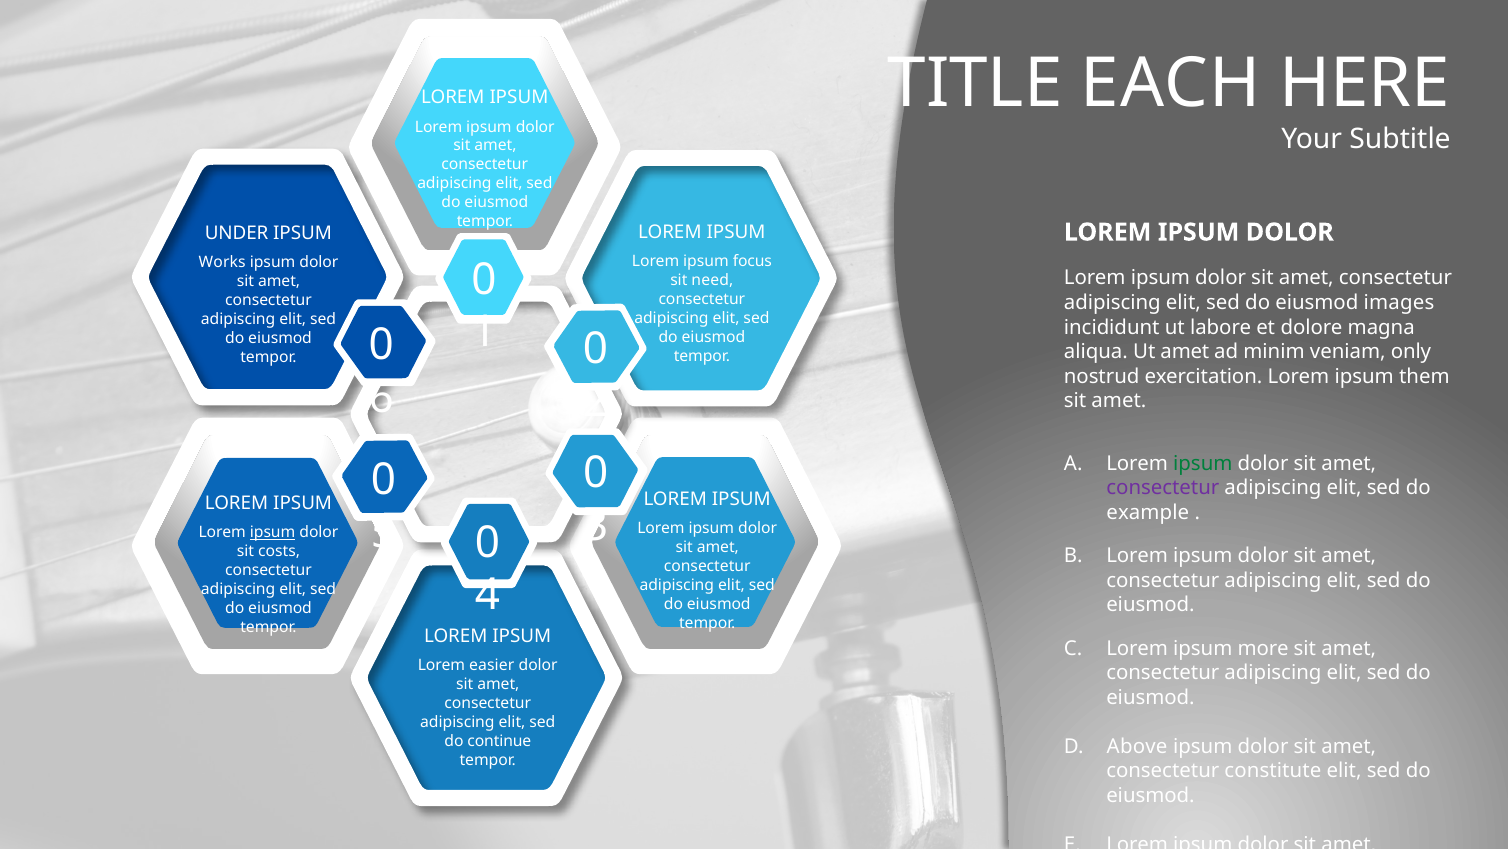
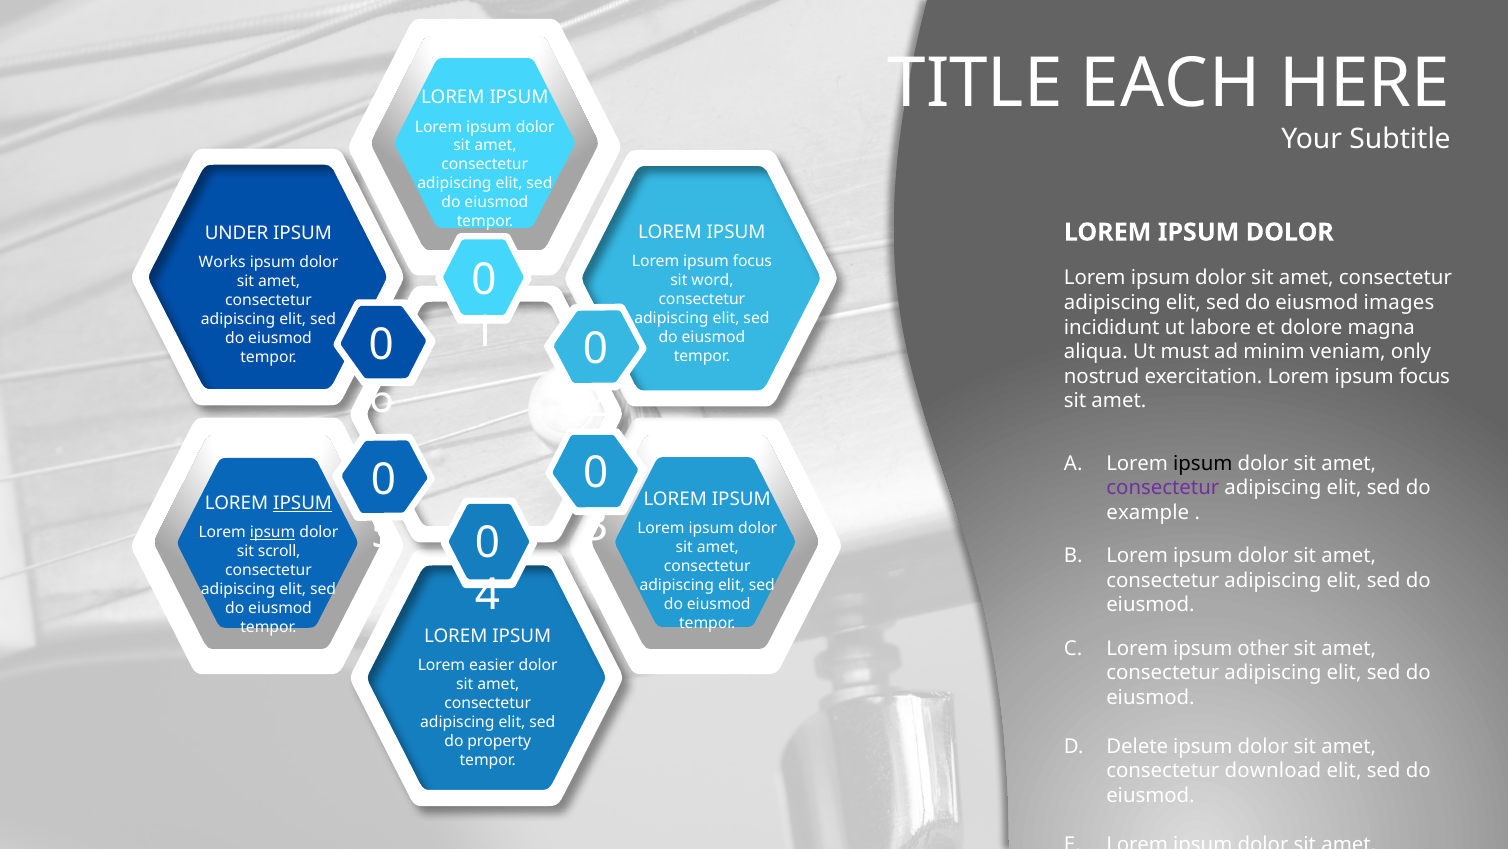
need: need -> word
Ut amet: amet -> must
exercitation Lorem ipsum them: them -> focus
ipsum at (1203, 463) colour: green -> black
IPSUM at (303, 503) underline: none -> present
costs: costs -> scroll
more: more -> other
continue: continue -> property
Above: Above -> Delete
constitute: constitute -> download
